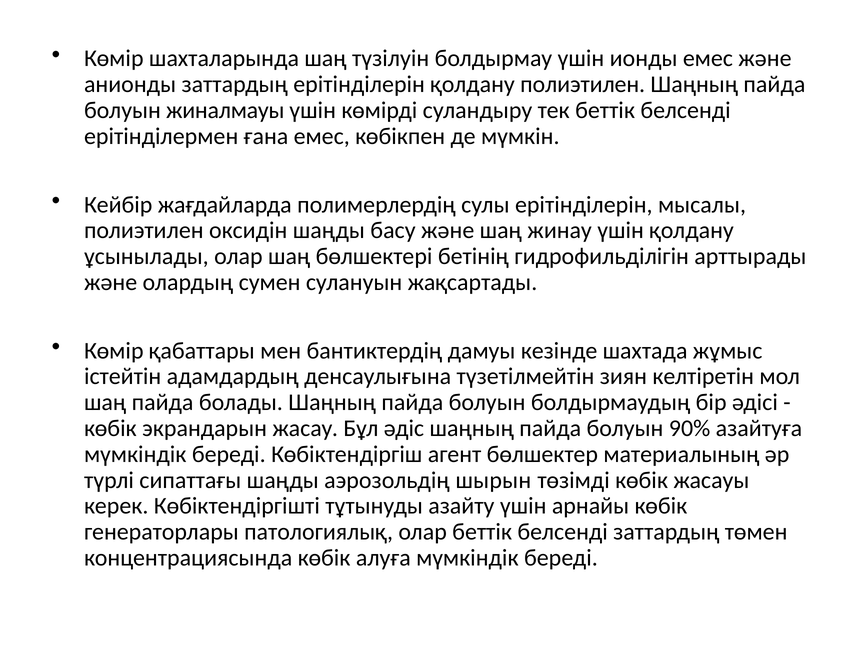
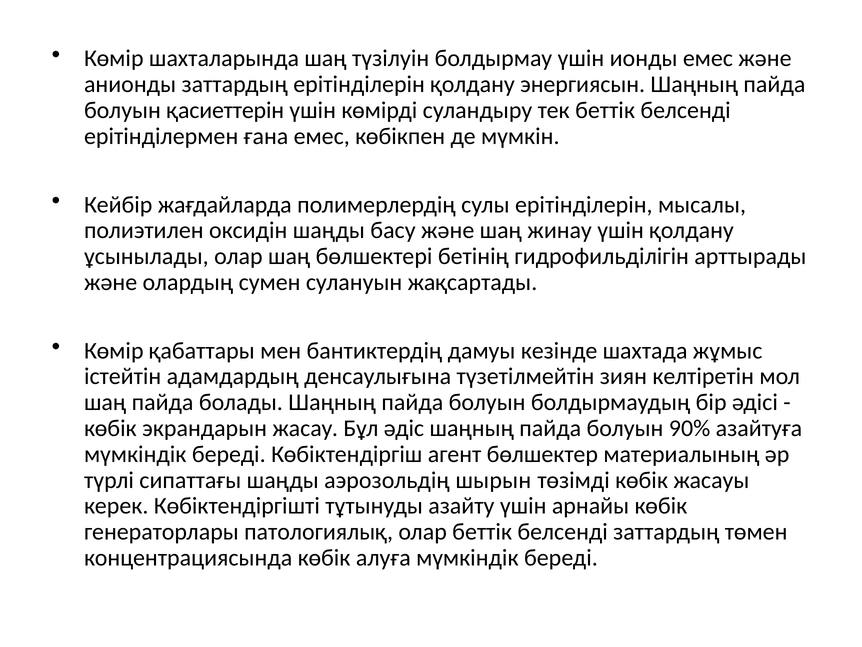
қолдану полиэтилен: полиэтилен -> энергиясын
жиналмауы: жиналмауы -> қасиеттерін
